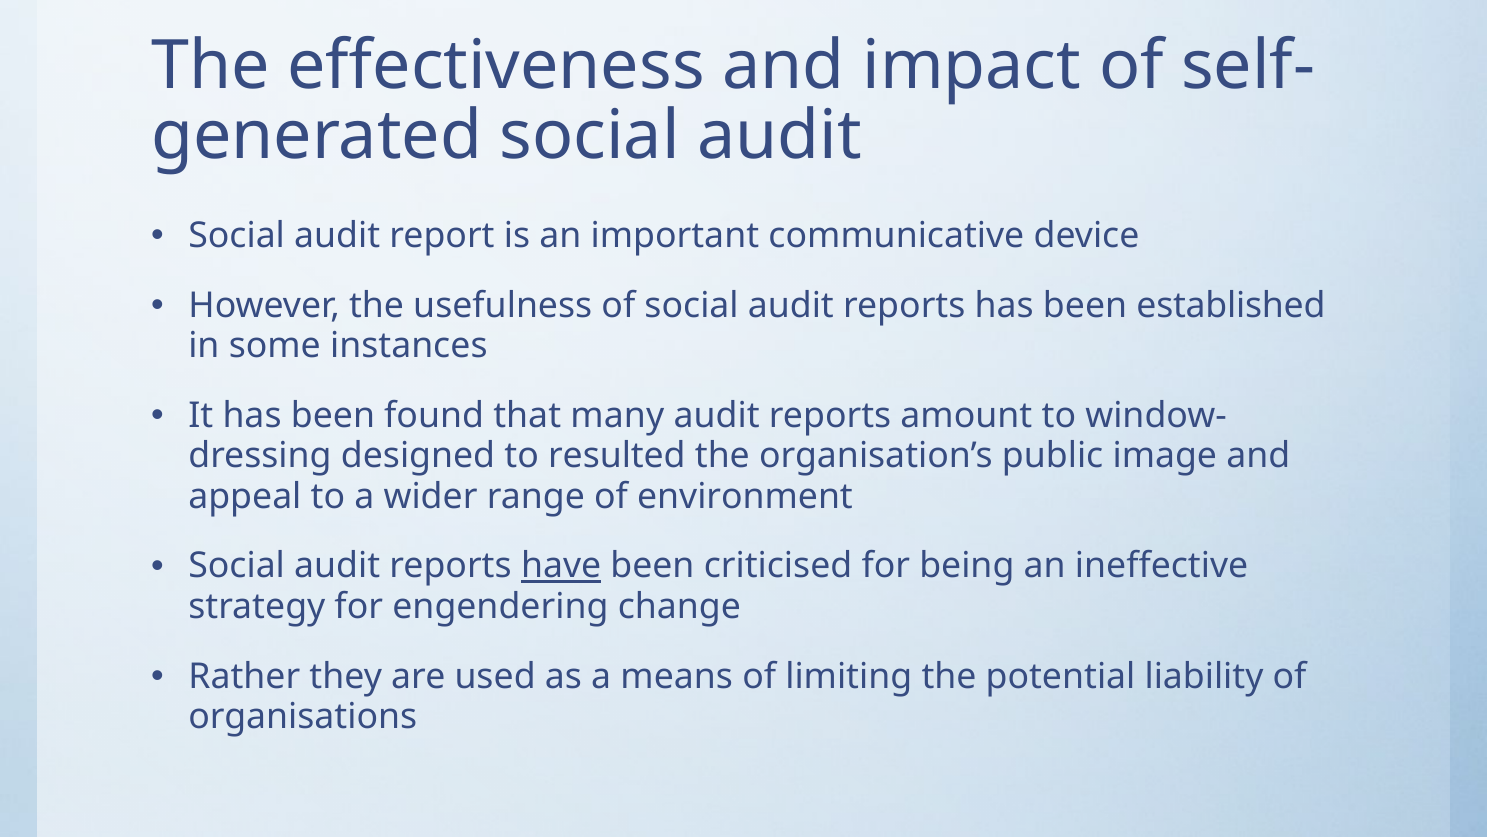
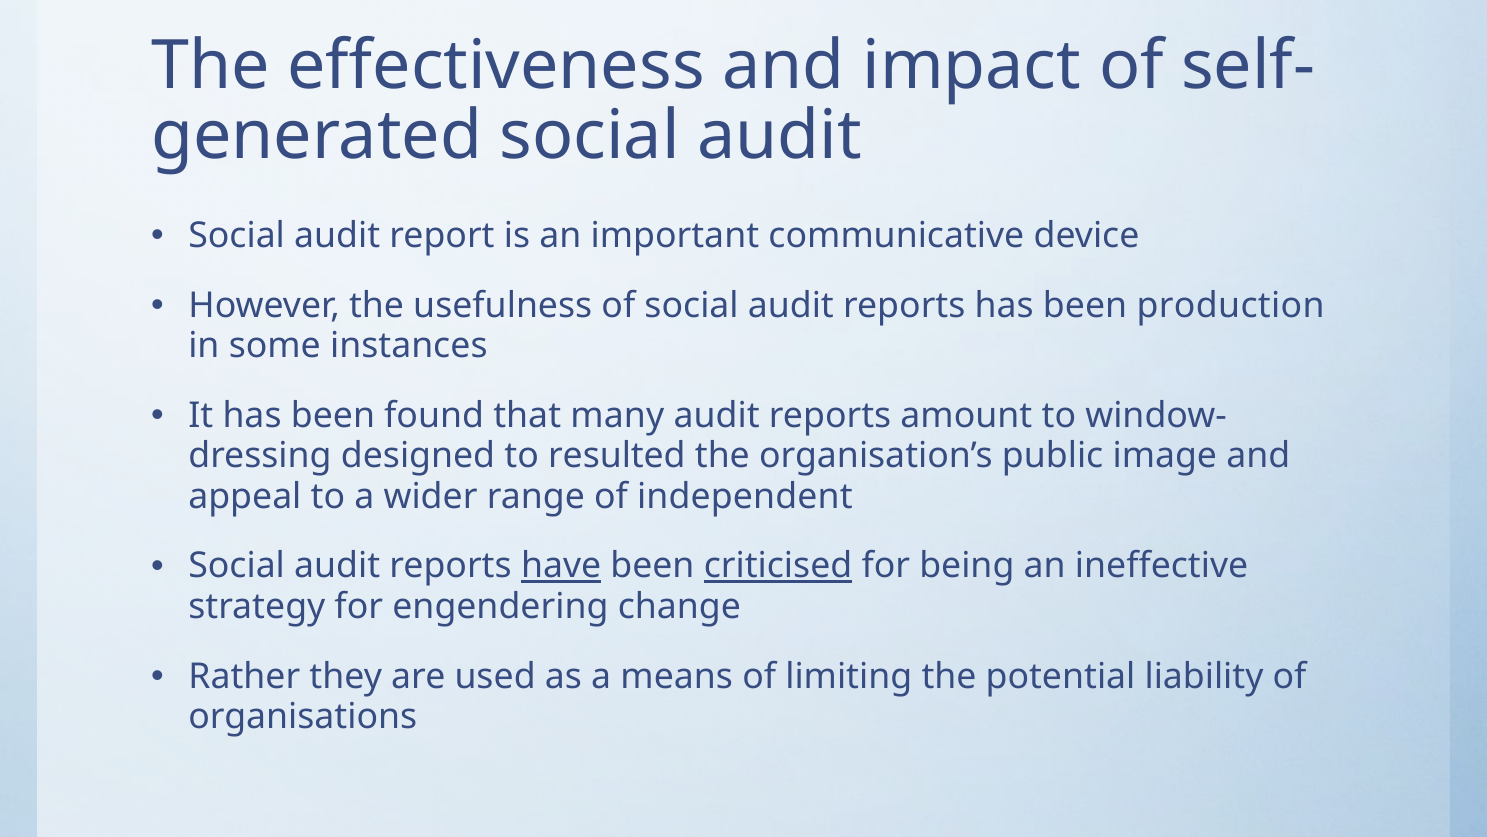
established: established -> production
environment: environment -> independent
criticised underline: none -> present
